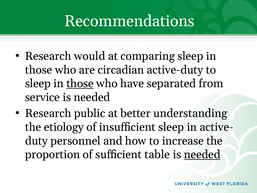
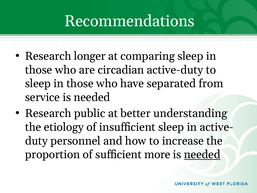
would: would -> longer
those at (80, 84) underline: present -> none
table: table -> more
